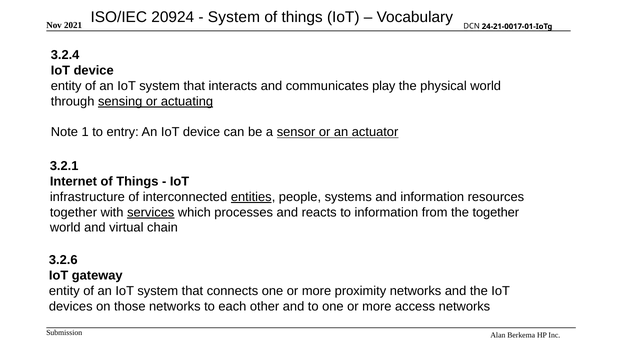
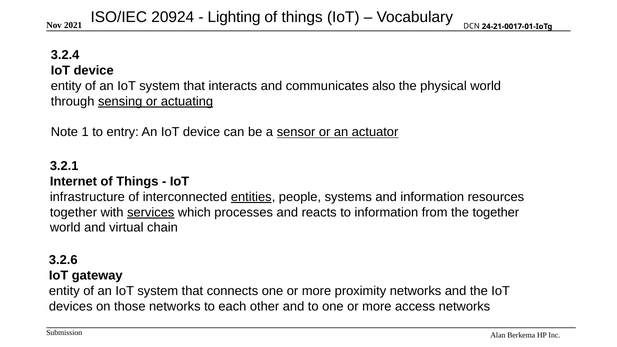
System at (234, 17): System -> Lighting
play: play -> also
